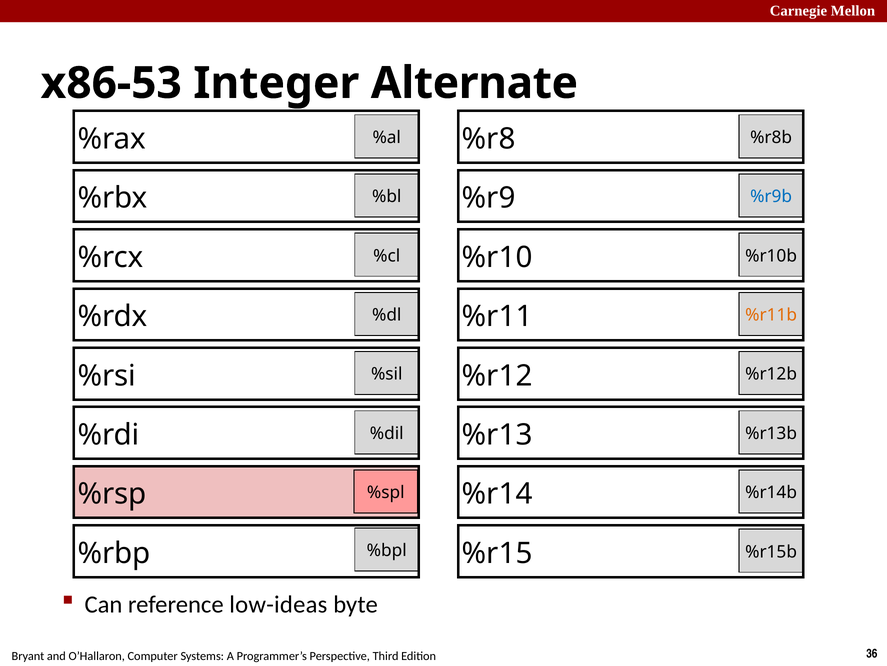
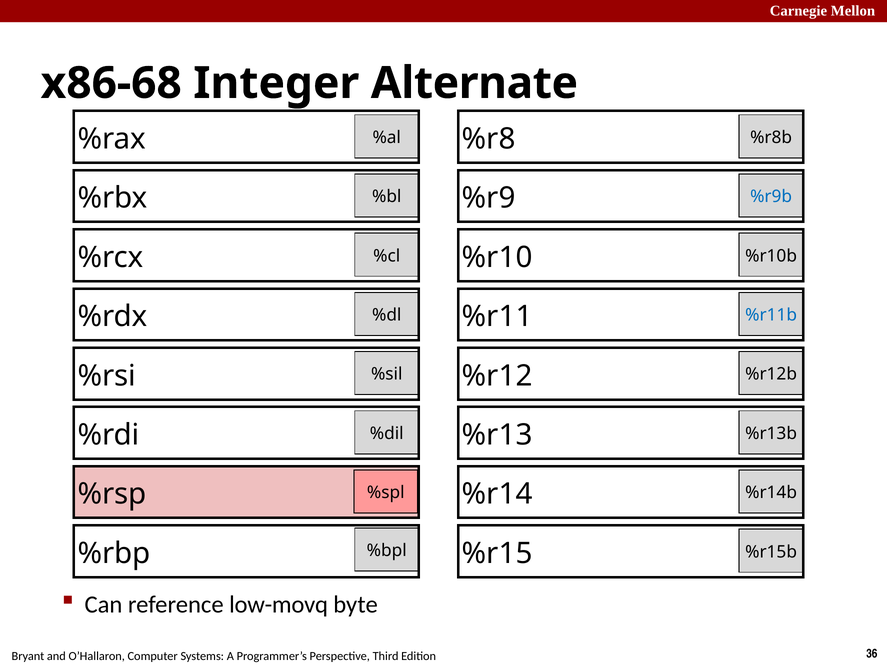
x86-53: x86-53 -> x86-68
%r11b colour: orange -> blue
low-ideas: low-ideas -> low-movq
